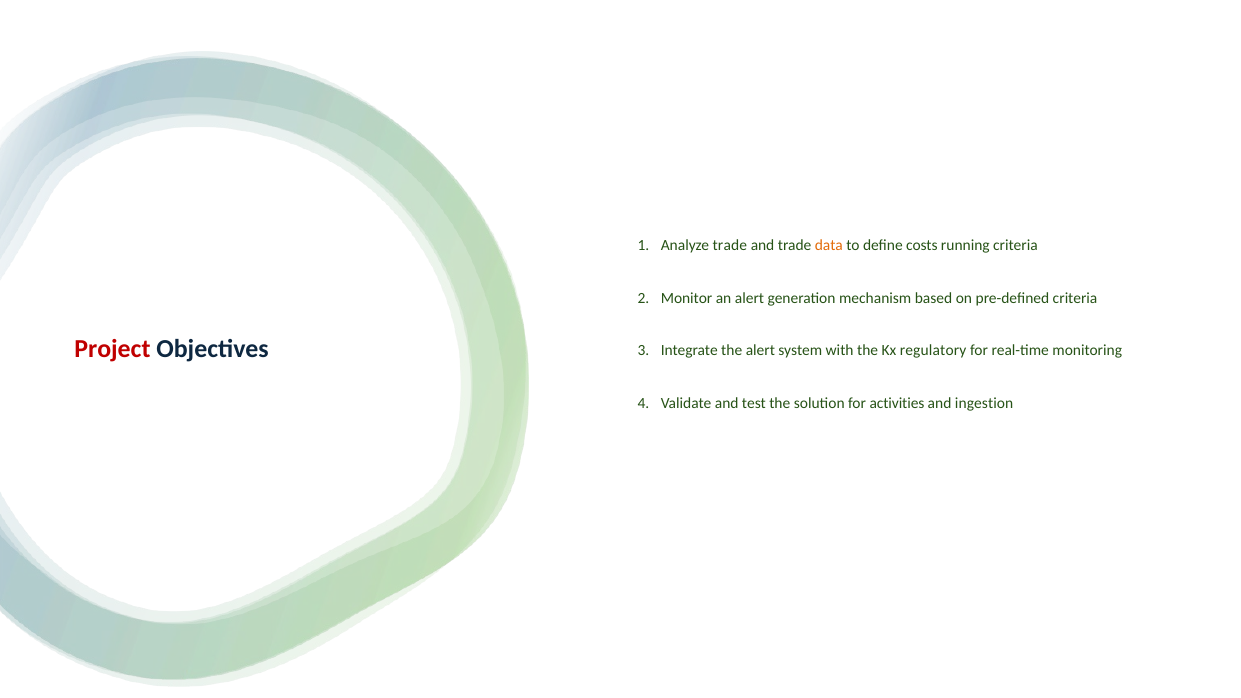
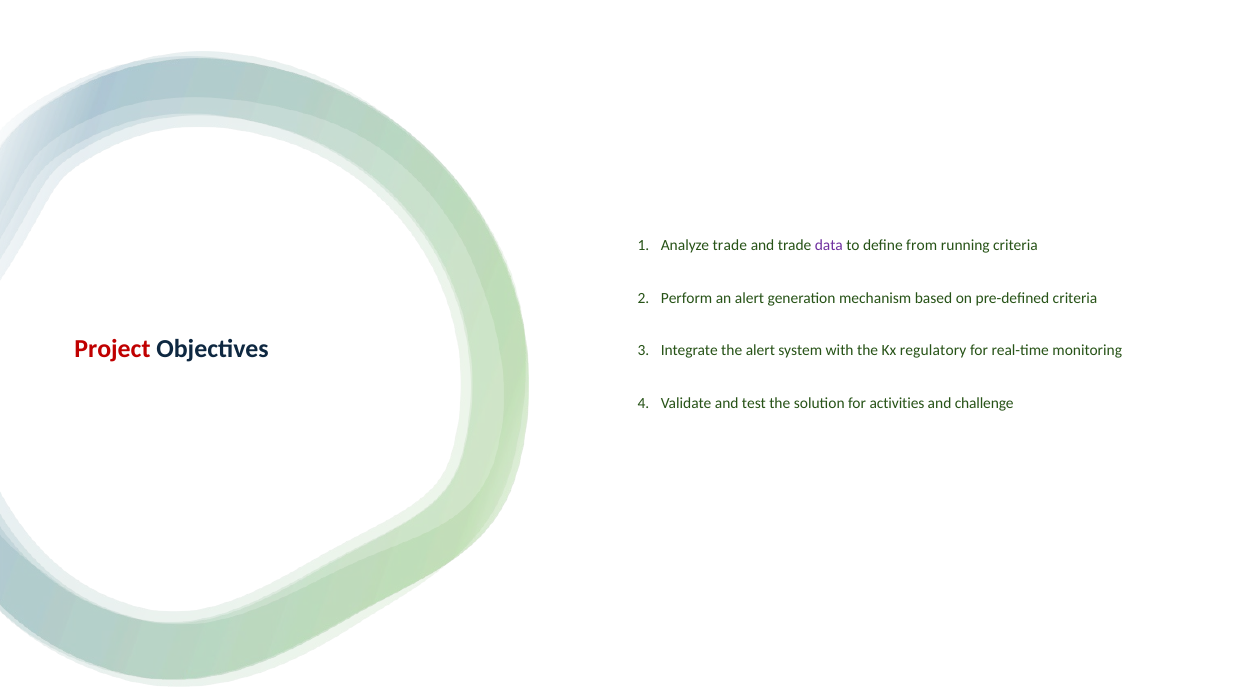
data colour: orange -> purple
costs: costs -> from
Monitor: Monitor -> Perform
ingestion: ingestion -> challenge
